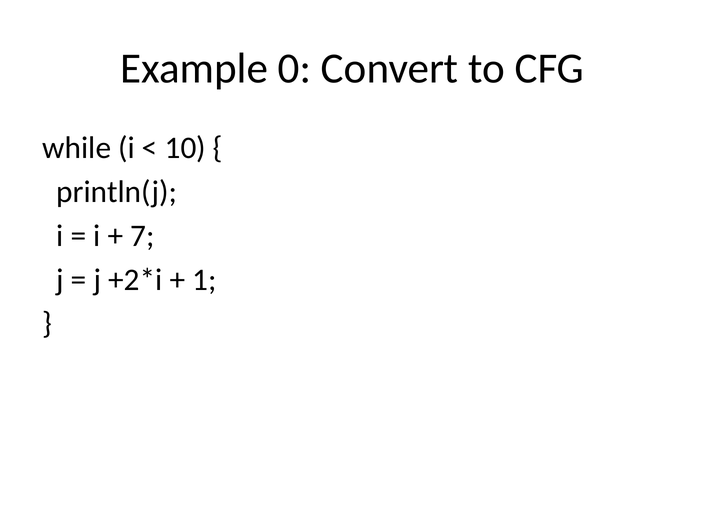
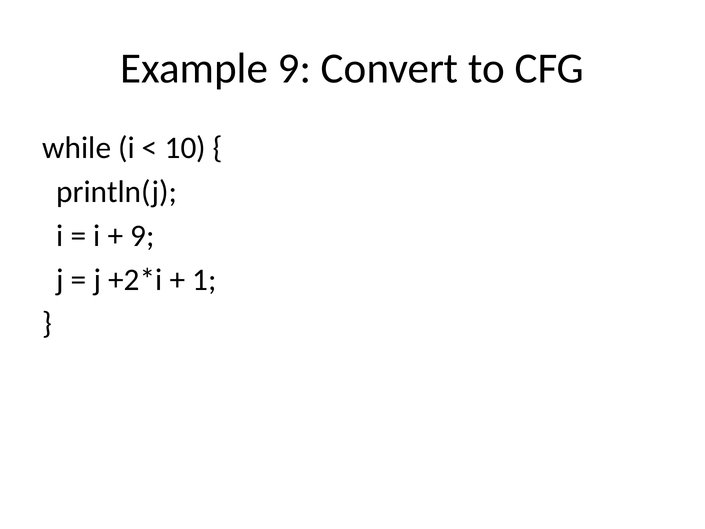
Example 0: 0 -> 9
7 at (142, 236): 7 -> 9
